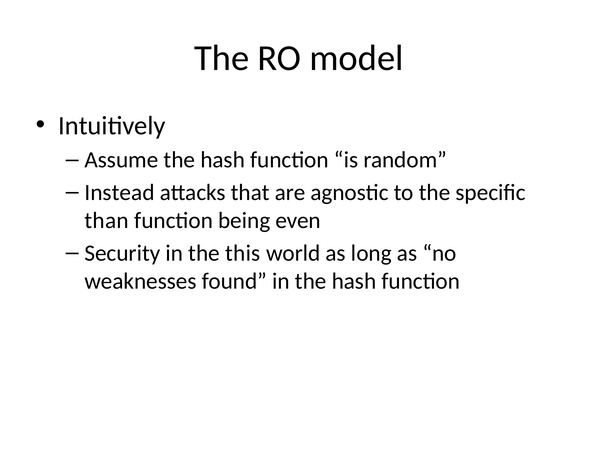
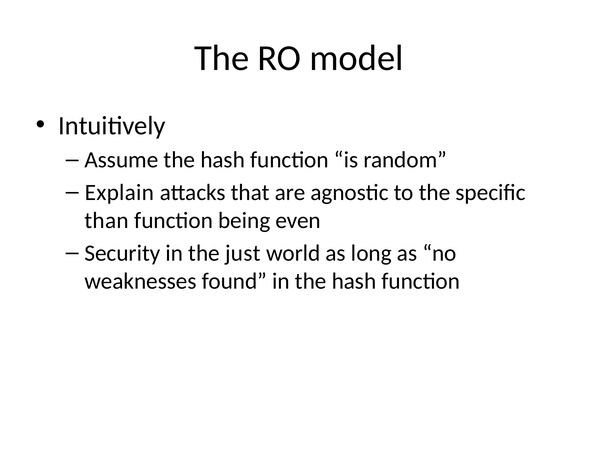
Instead: Instead -> Explain
this: this -> just
